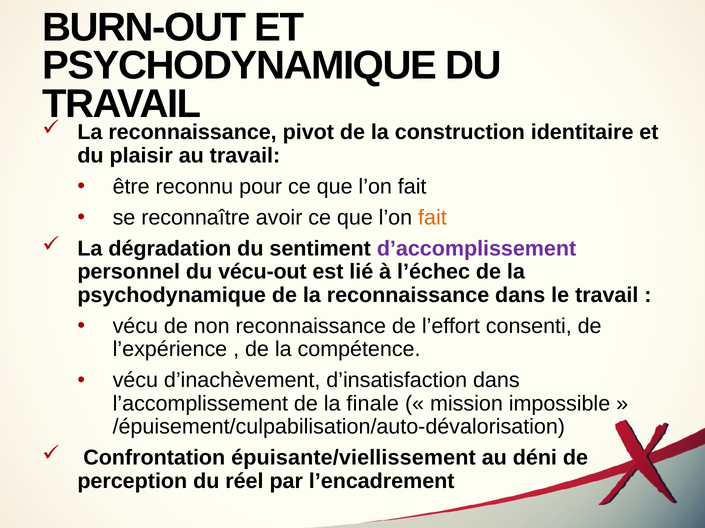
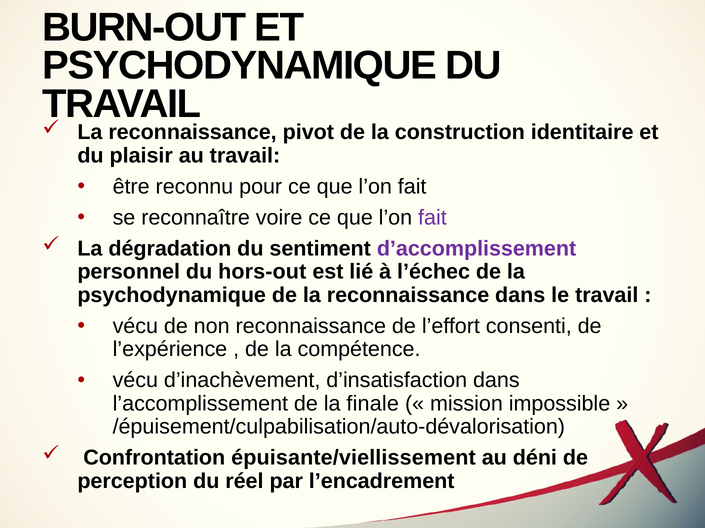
avoir: avoir -> voire
fait at (432, 218) colour: orange -> purple
vécu-out: vécu-out -> hors-out
